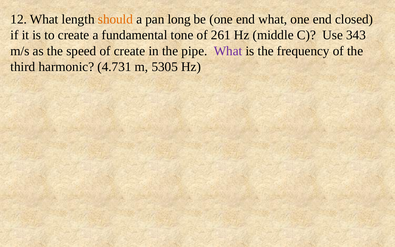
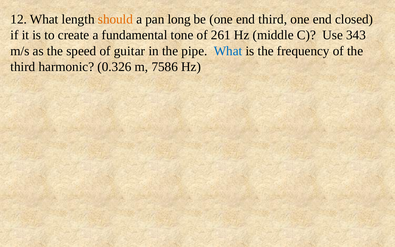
end what: what -> third
of create: create -> guitar
What at (228, 51) colour: purple -> blue
4.731: 4.731 -> 0.326
5305: 5305 -> 7586
